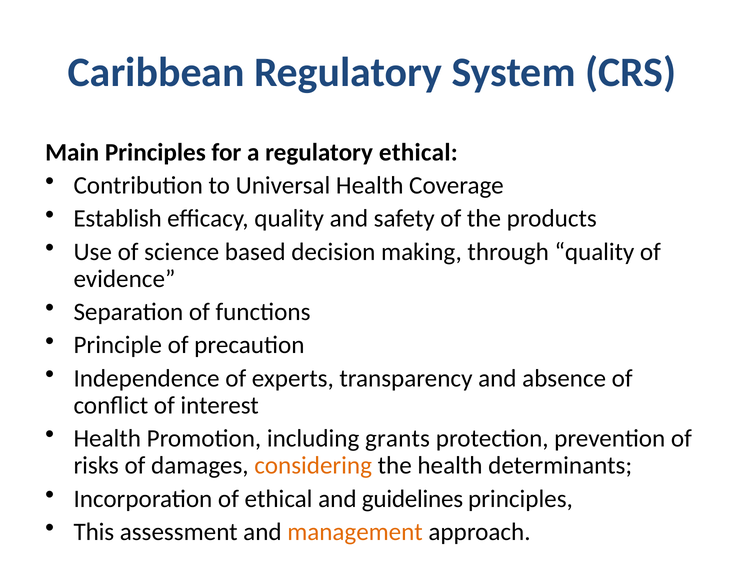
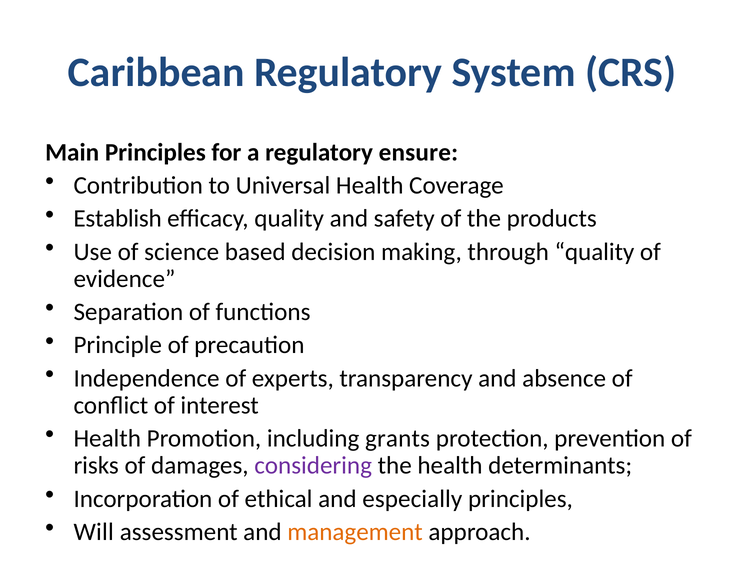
regulatory ethical: ethical -> ensure
considering colour: orange -> purple
guidelines: guidelines -> especially
This: This -> Will
